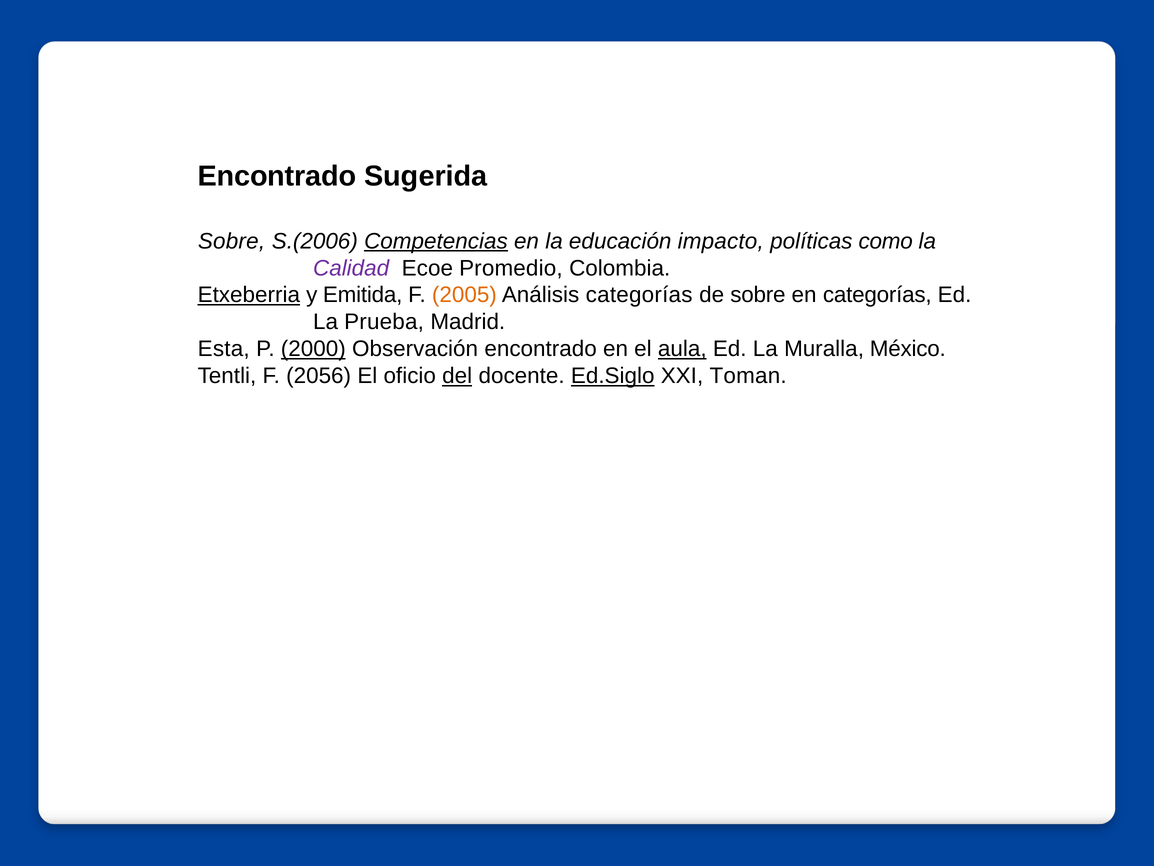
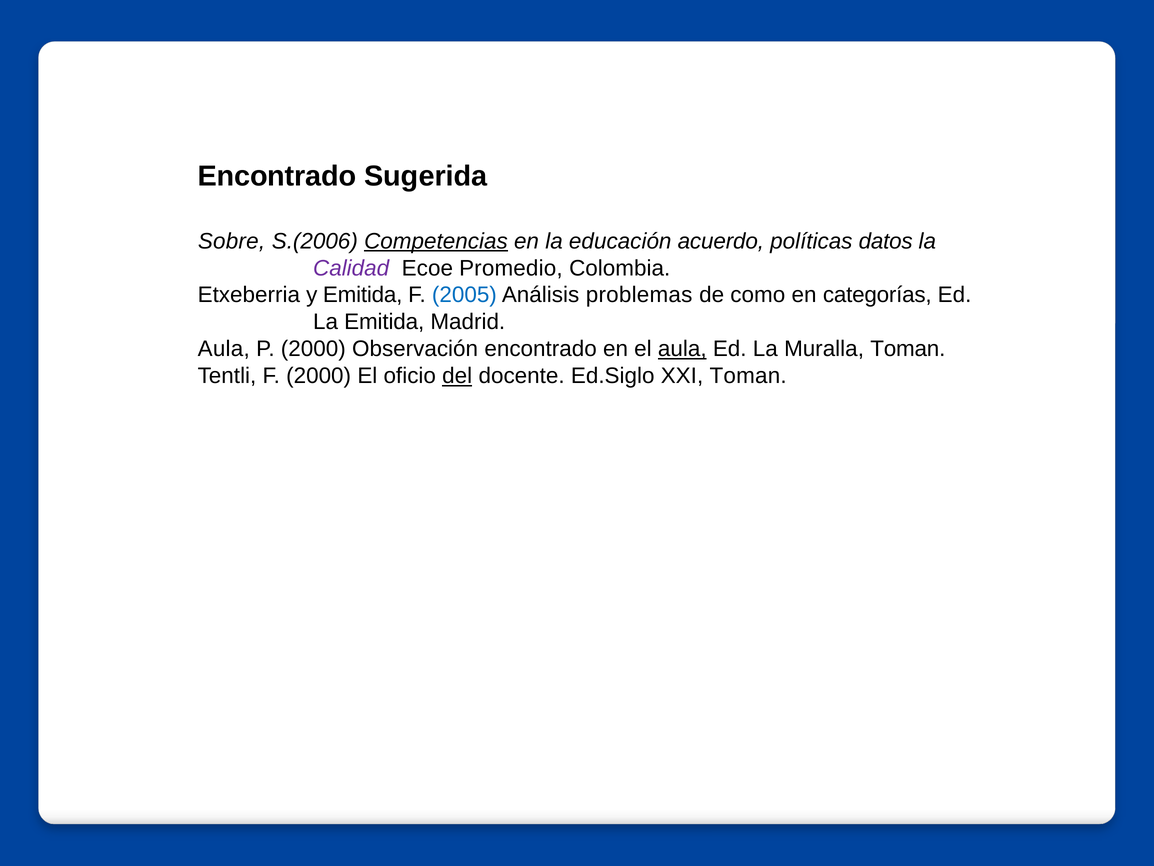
impacto: impacto -> acuerdo
como: como -> datos
Etxeberria underline: present -> none
2005 colour: orange -> blue
Análisis categorías: categorías -> problemas
de sobre: sobre -> como
La Prueba: Prueba -> Emitida
Esta at (224, 349): Esta -> Aula
2000 at (313, 349) underline: present -> none
Muralla México: México -> Toman
F 2056: 2056 -> 2000
Ed.Siglo underline: present -> none
